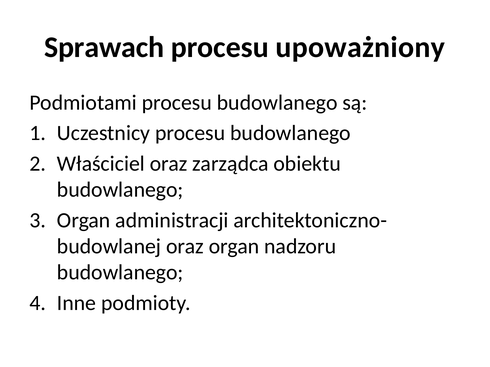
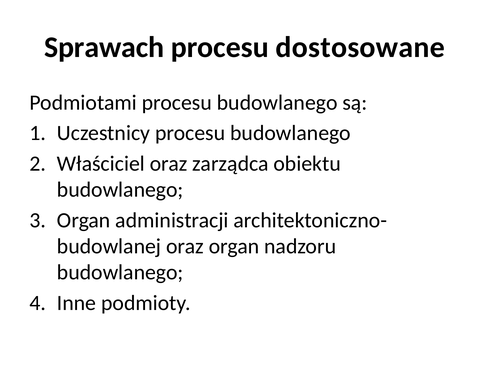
upoważniony: upoważniony -> dostosowane
